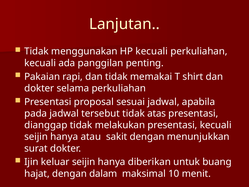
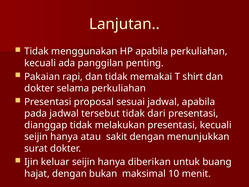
HP kecuali: kecuali -> apabila
atas: atas -> dari
dalam: dalam -> bukan
